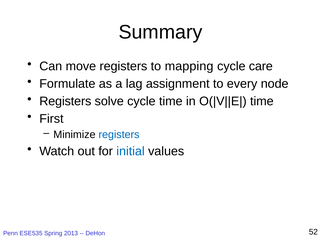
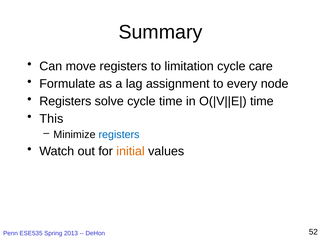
mapping: mapping -> limitation
First: First -> This
initial colour: blue -> orange
